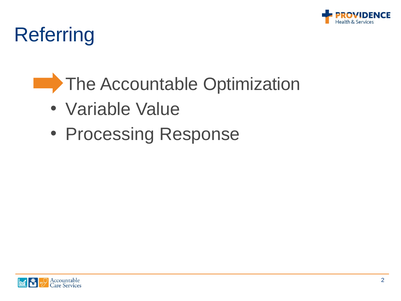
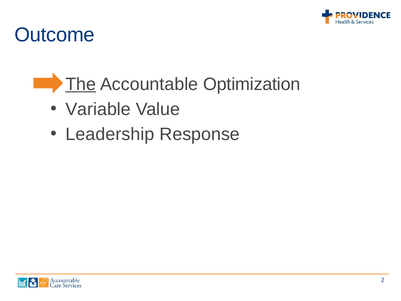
Referring: Referring -> Outcome
The underline: none -> present
Processing: Processing -> Leadership
